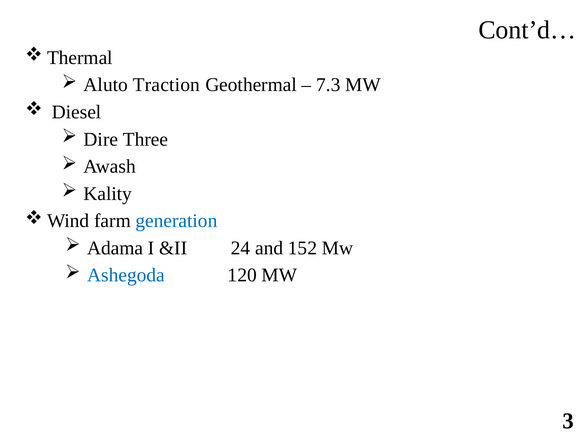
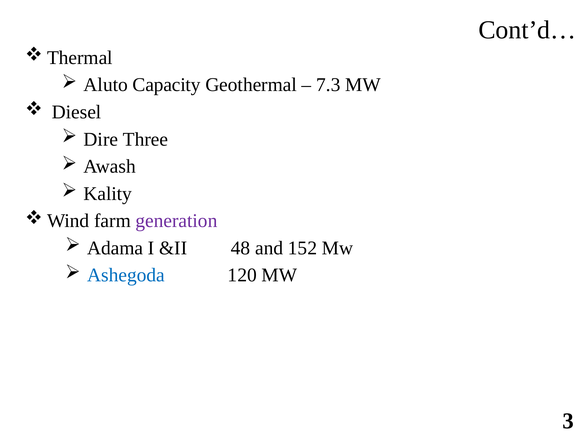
Traction: Traction -> Capacity
generation colour: blue -> purple
24: 24 -> 48
